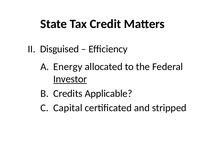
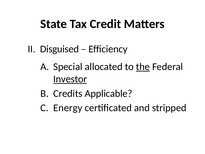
Energy: Energy -> Special
the underline: none -> present
Capital: Capital -> Energy
